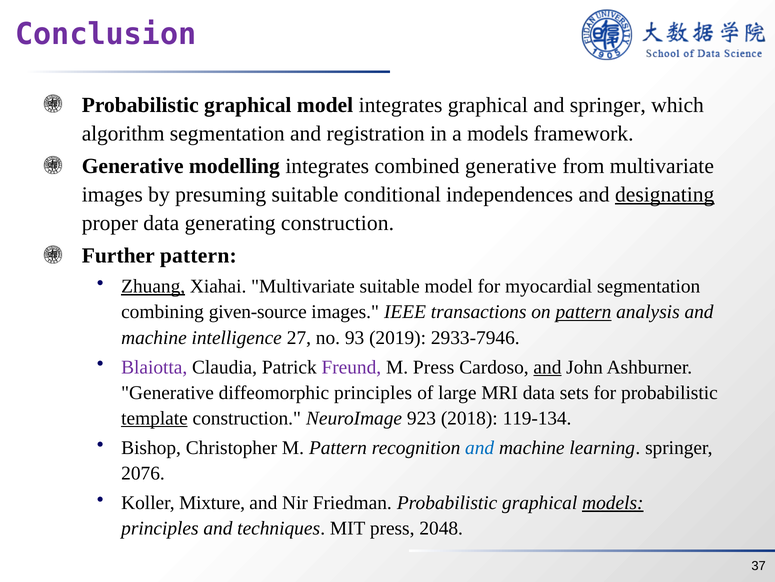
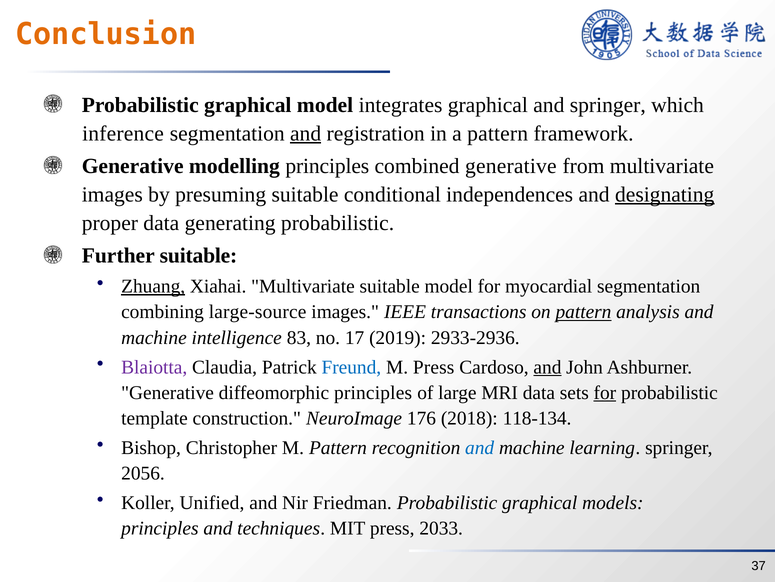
Conclusion colour: purple -> orange
algorithm: algorithm -> inference
and at (306, 133) underline: none -> present
a models: models -> pattern
modelling integrates: integrates -> principles
generating construction: construction -> probabilistic
Further pattern: pattern -> suitable
given-source: given-source -> large-source
27: 27 -> 83
93: 93 -> 17
2933-7946: 2933-7946 -> 2933-2936
Freund colour: purple -> blue
for at (605, 392) underline: none -> present
template underline: present -> none
923: 923 -> 176
119-134: 119-134 -> 118-134
2076: 2076 -> 2056
Mixture: Mixture -> Unified
models at (613, 502) underline: present -> none
2048: 2048 -> 2033
